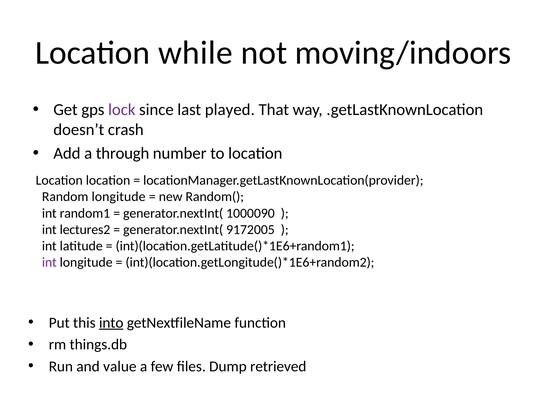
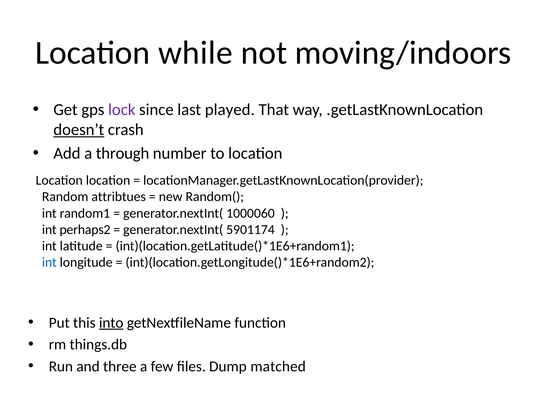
doesn’t underline: none -> present
Random longitude: longitude -> attribtues
1000090: 1000090 -> 1000060
lectures2: lectures2 -> perhaps2
9172005: 9172005 -> 5901174
int at (49, 263) colour: purple -> blue
value: value -> three
retrieved: retrieved -> matched
